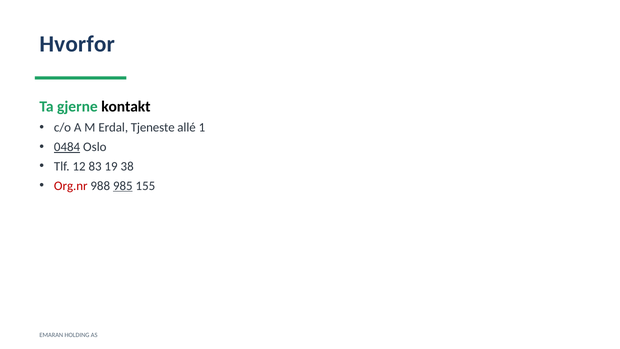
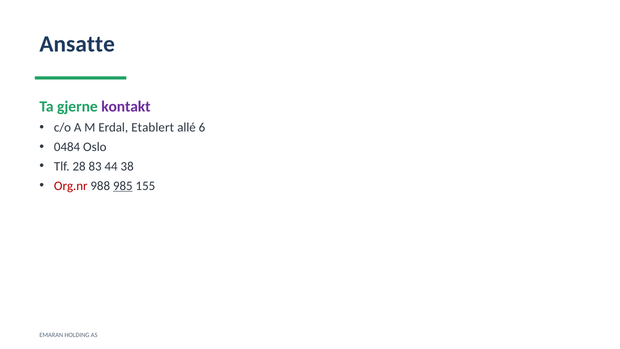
Hvorfor: Hvorfor -> Ansatte
kontakt colour: black -> purple
Tjeneste: Tjeneste -> Etablert
1: 1 -> 6
0484 underline: present -> none
12: 12 -> 28
19: 19 -> 44
